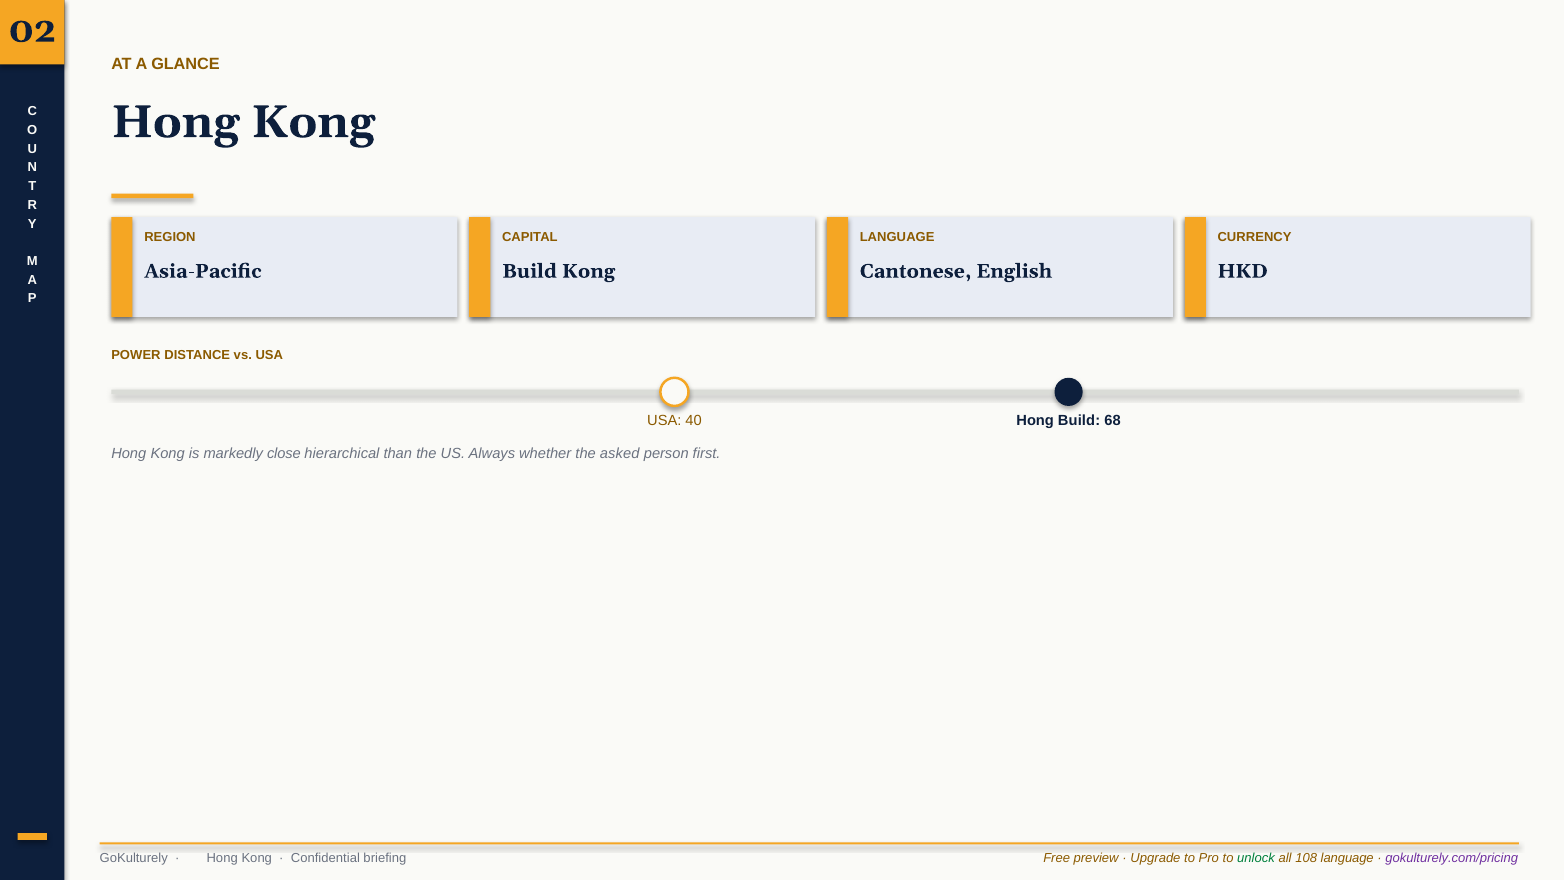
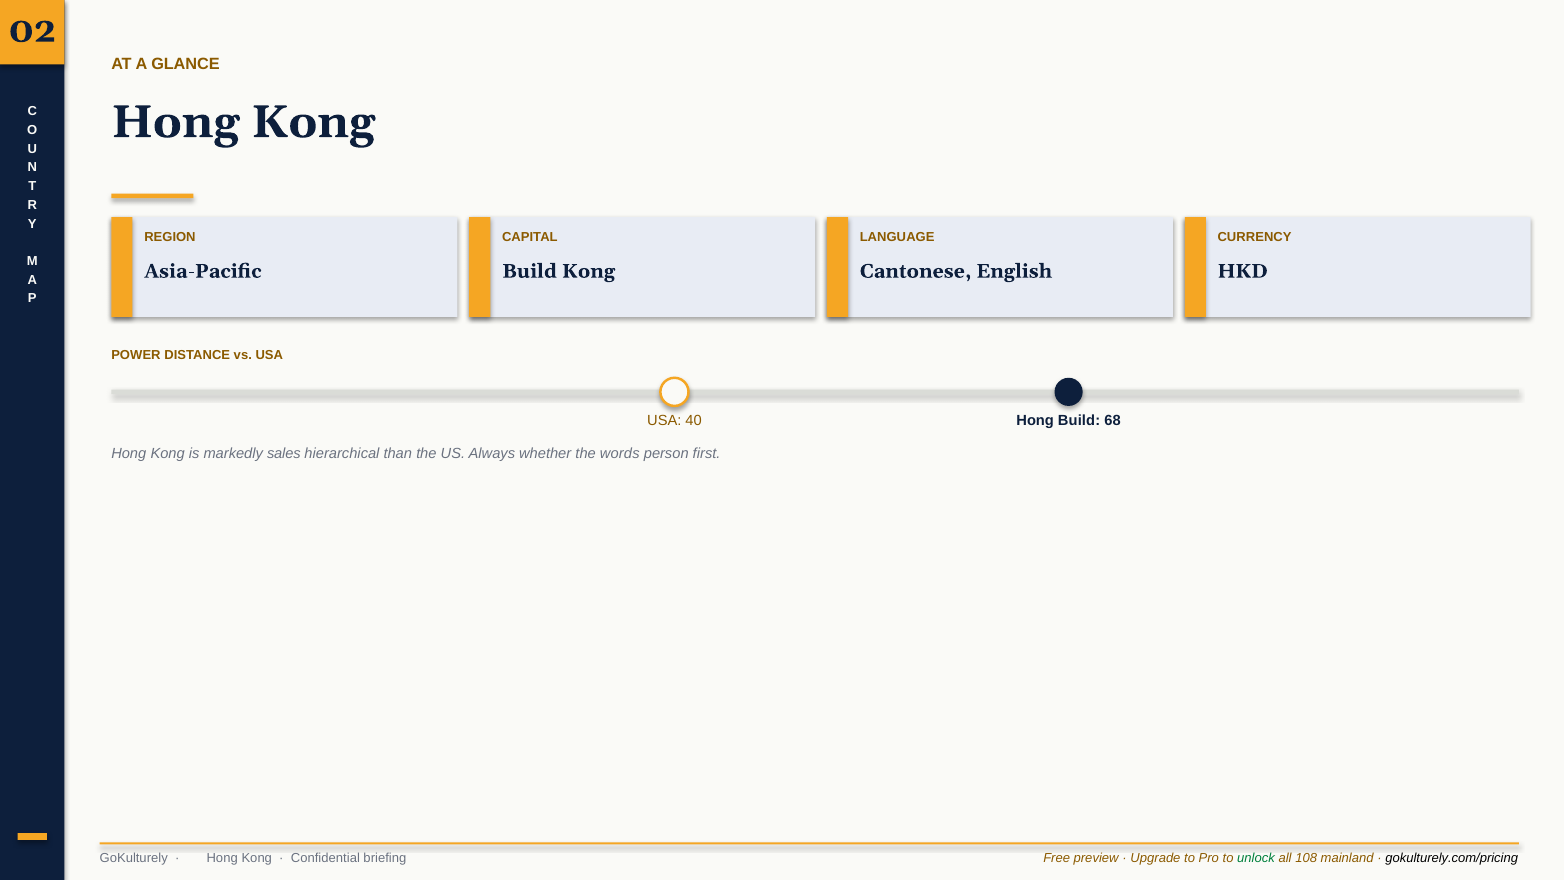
close: close -> sales
asked: asked -> words
108 language: language -> mainland
gokulturely.com/pricing colour: purple -> black
